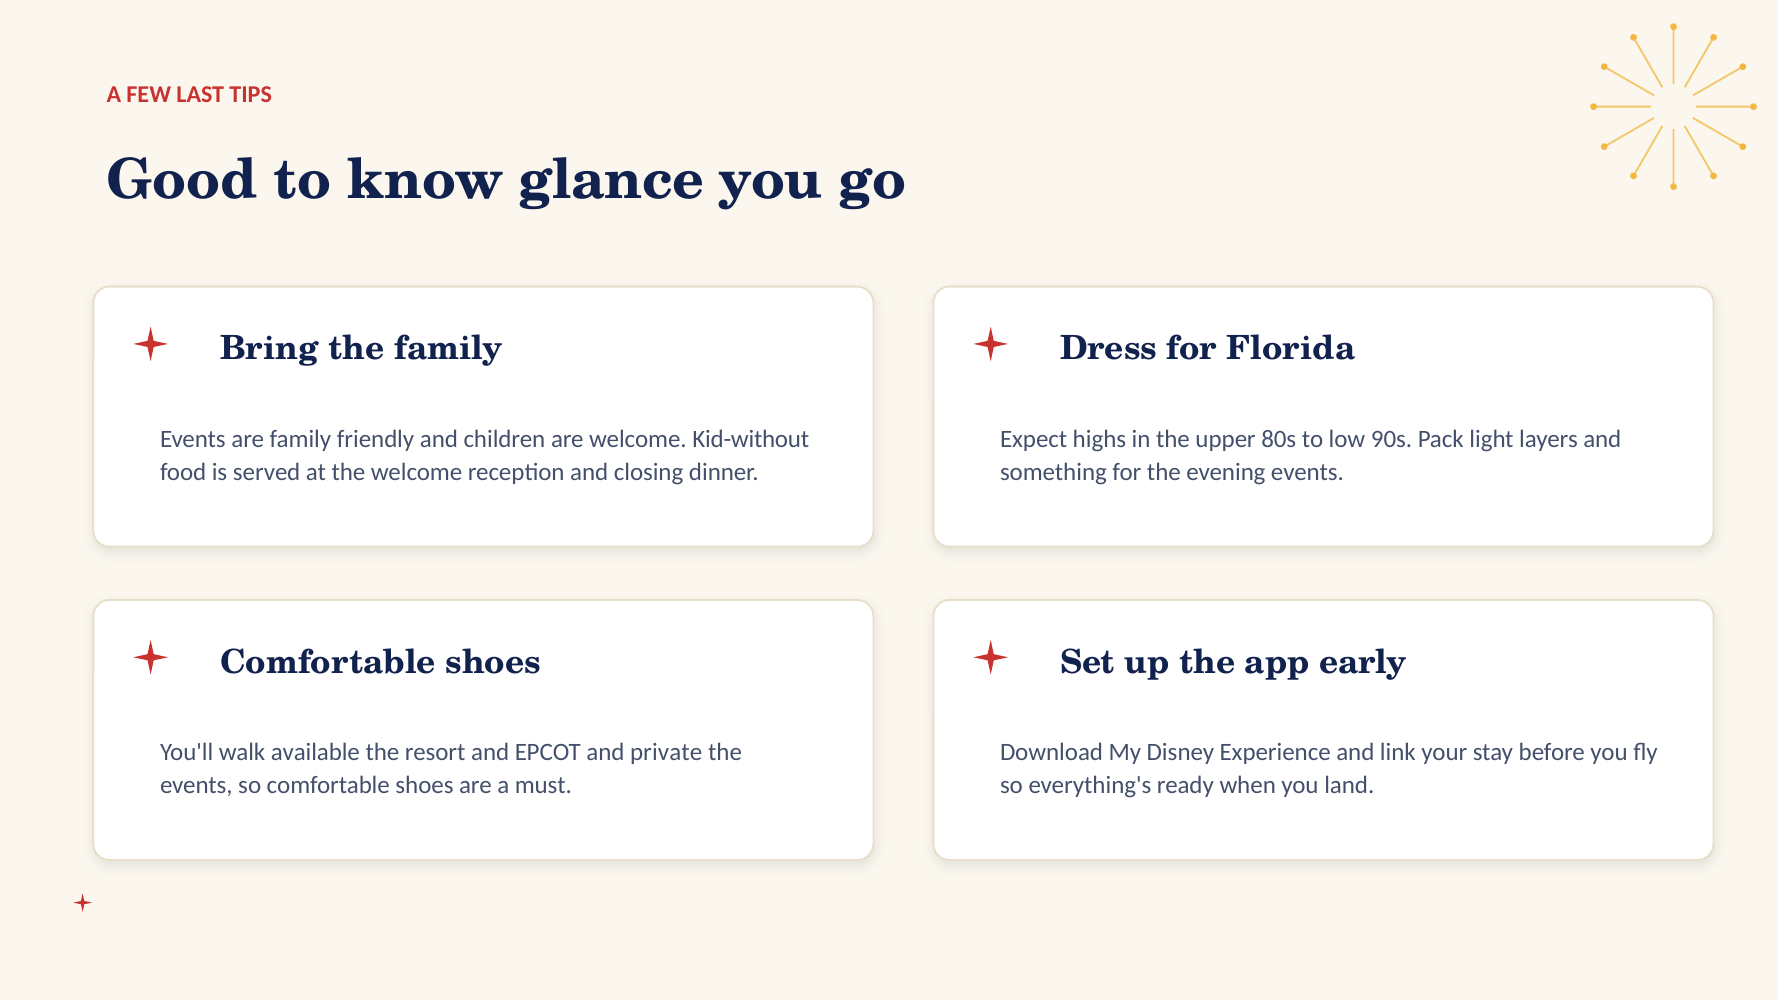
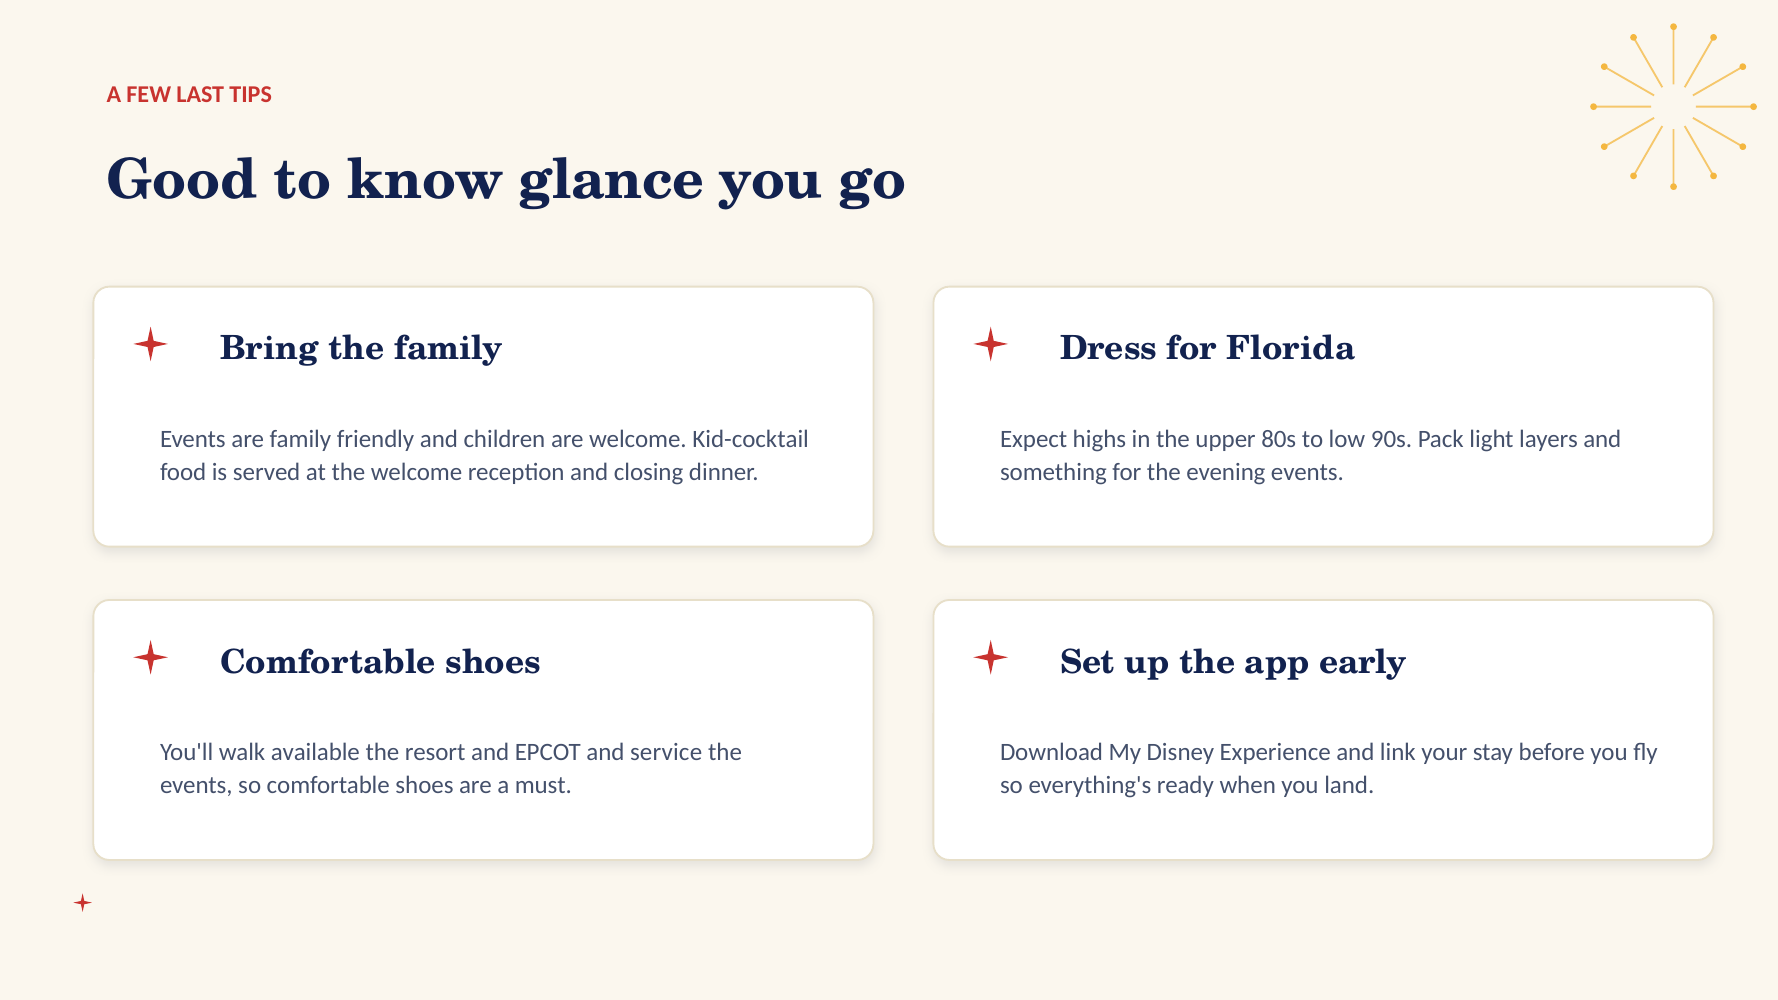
Kid-without: Kid-without -> Kid-cocktail
private: private -> service
